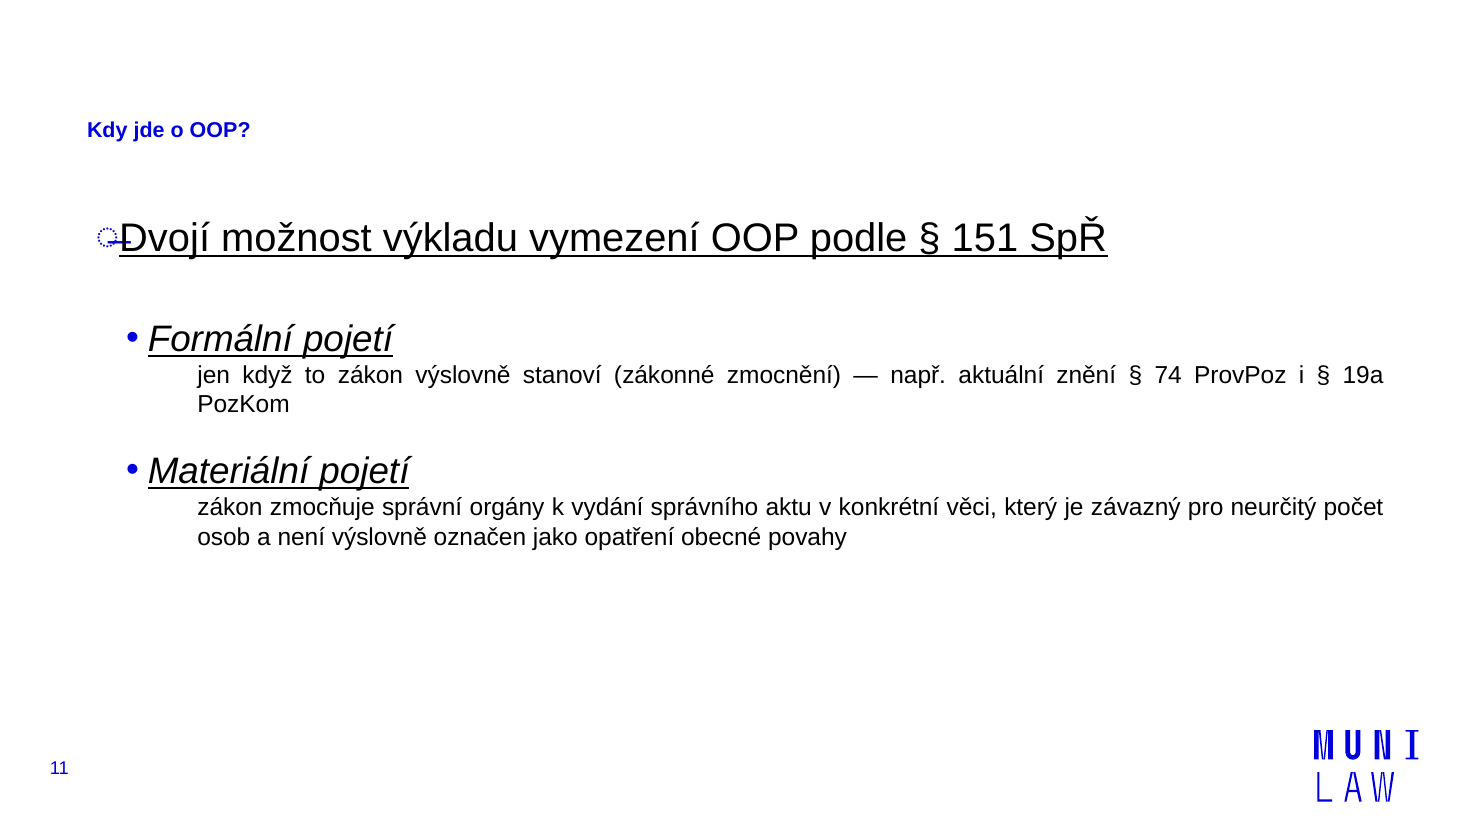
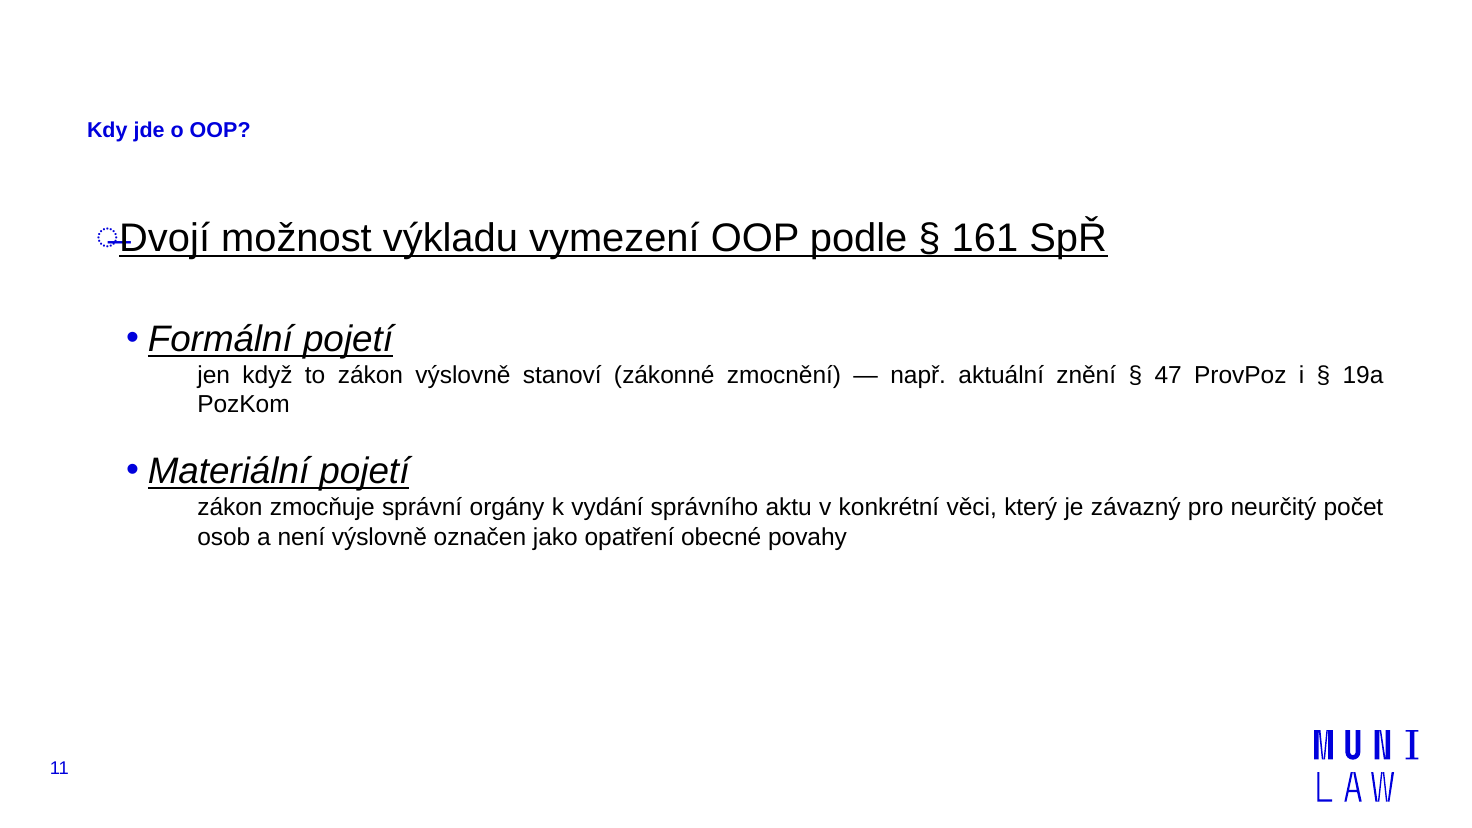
151: 151 -> 161
74: 74 -> 47
